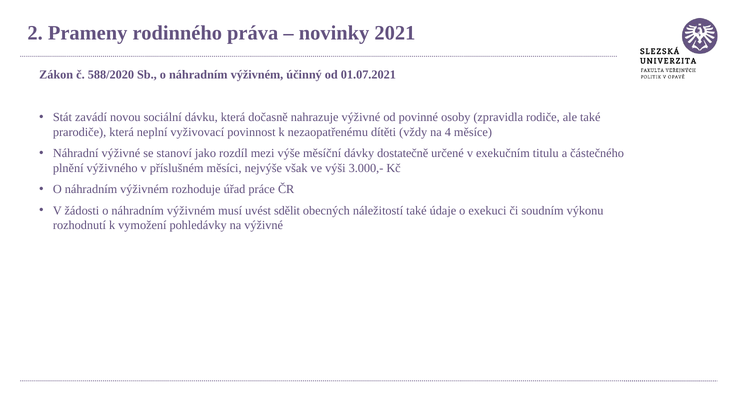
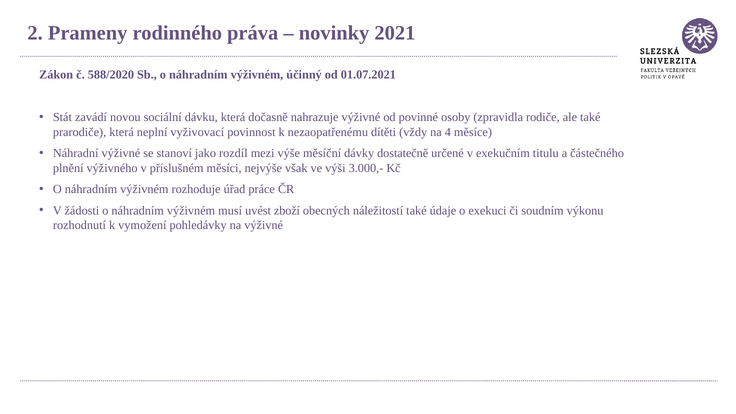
sdělit: sdělit -> zboží
